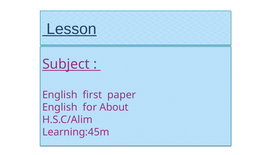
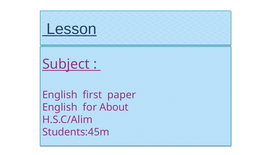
Learning:45m: Learning:45m -> Students:45m
